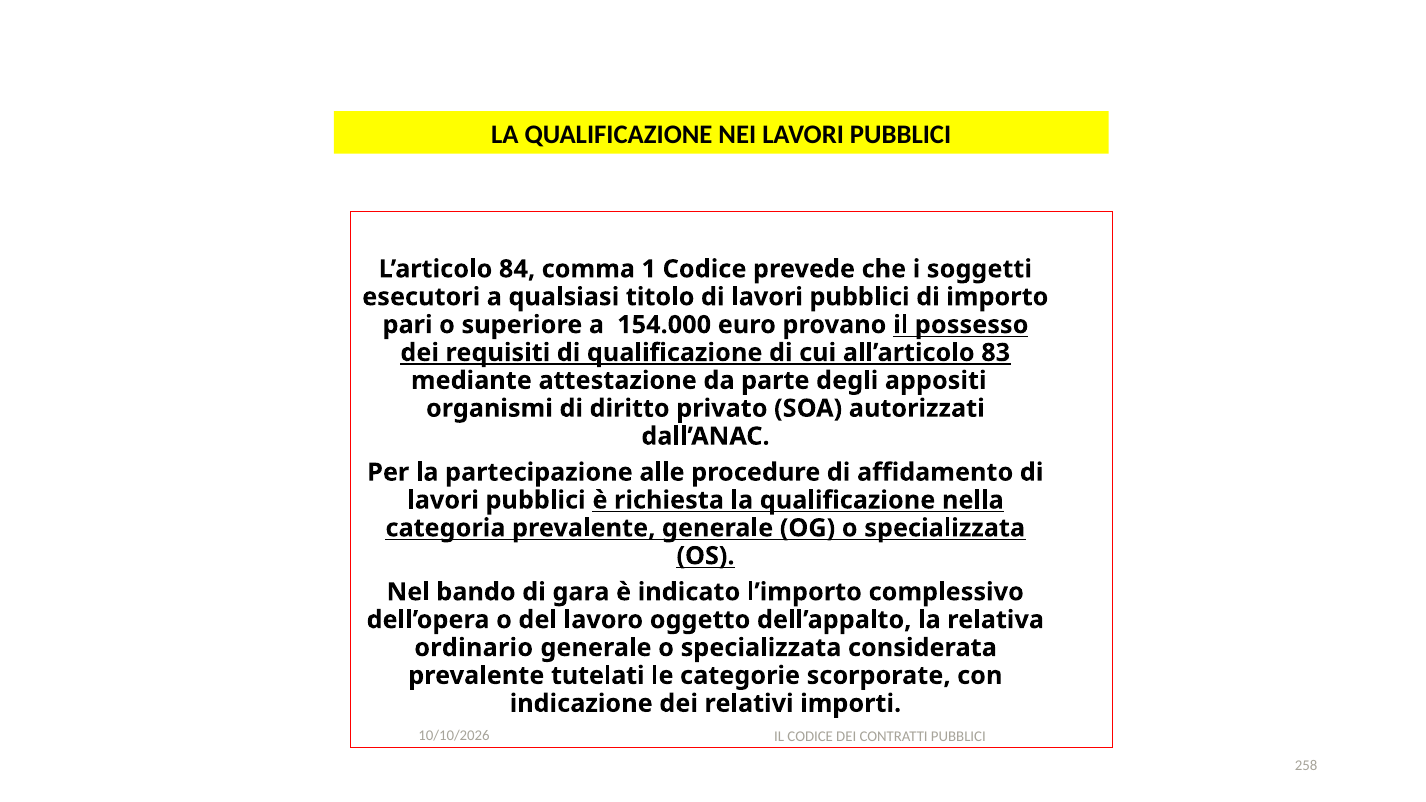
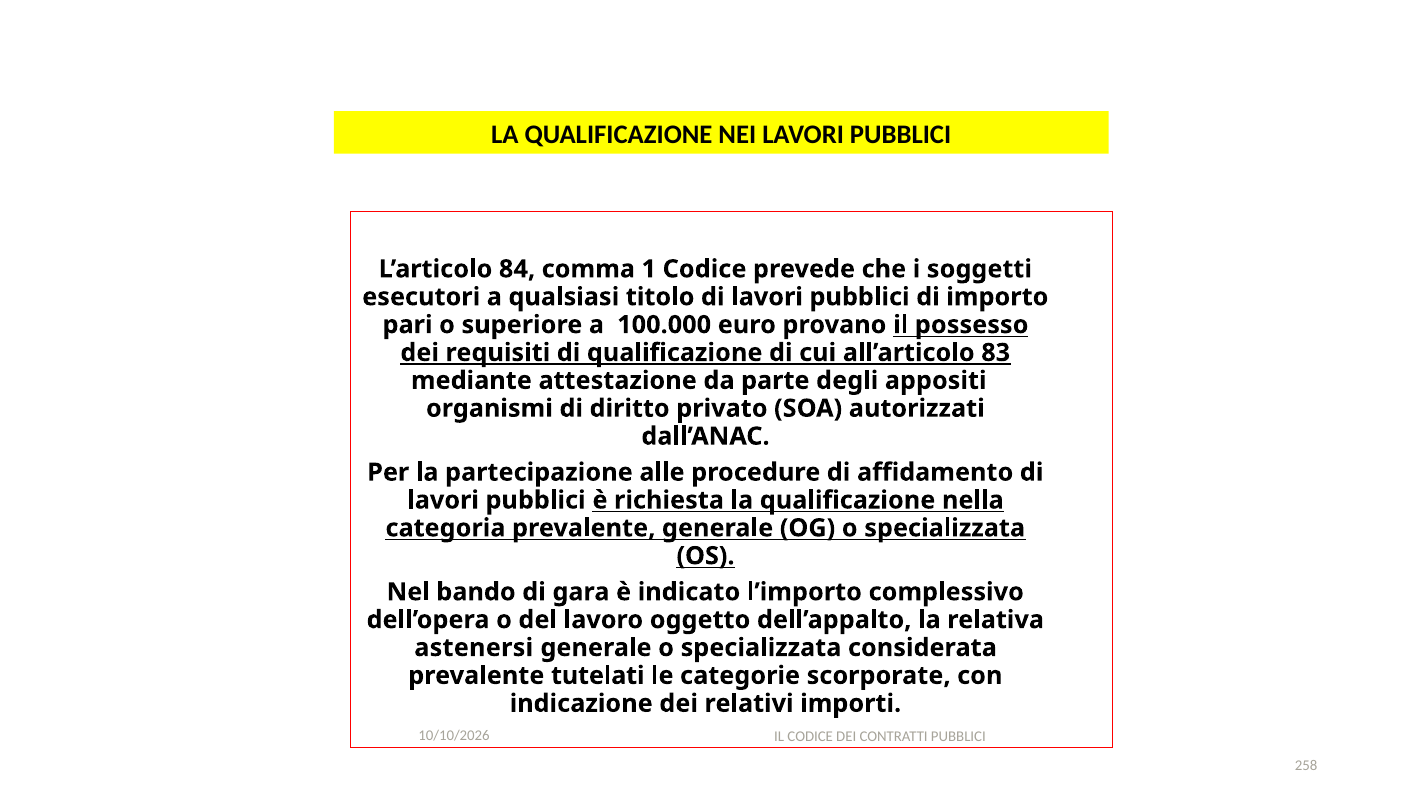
154.000: 154.000 -> 100.000
ordinario: ordinario -> astenersi
